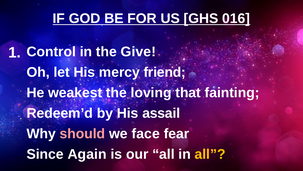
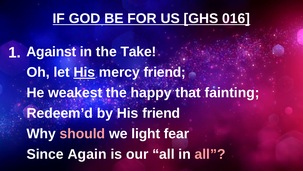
Control: Control -> Against
Give: Give -> Take
His at (84, 72) underline: none -> present
loving: loving -> happy
His assail: assail -> friend
face: face -> light
all at (210, 154) colour: yellow -> pink
